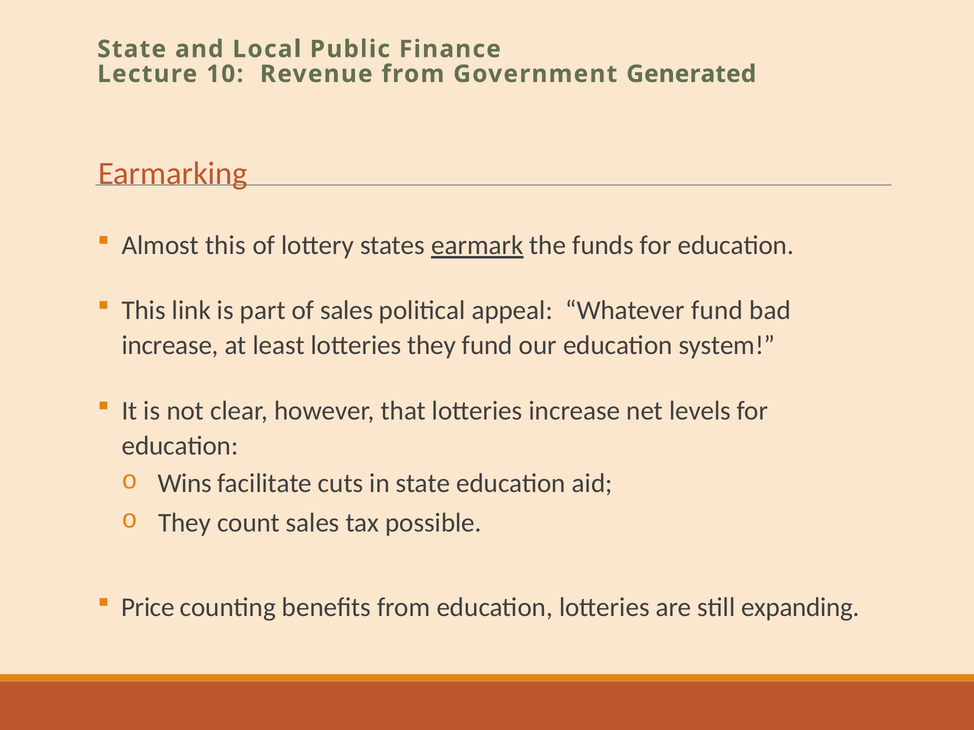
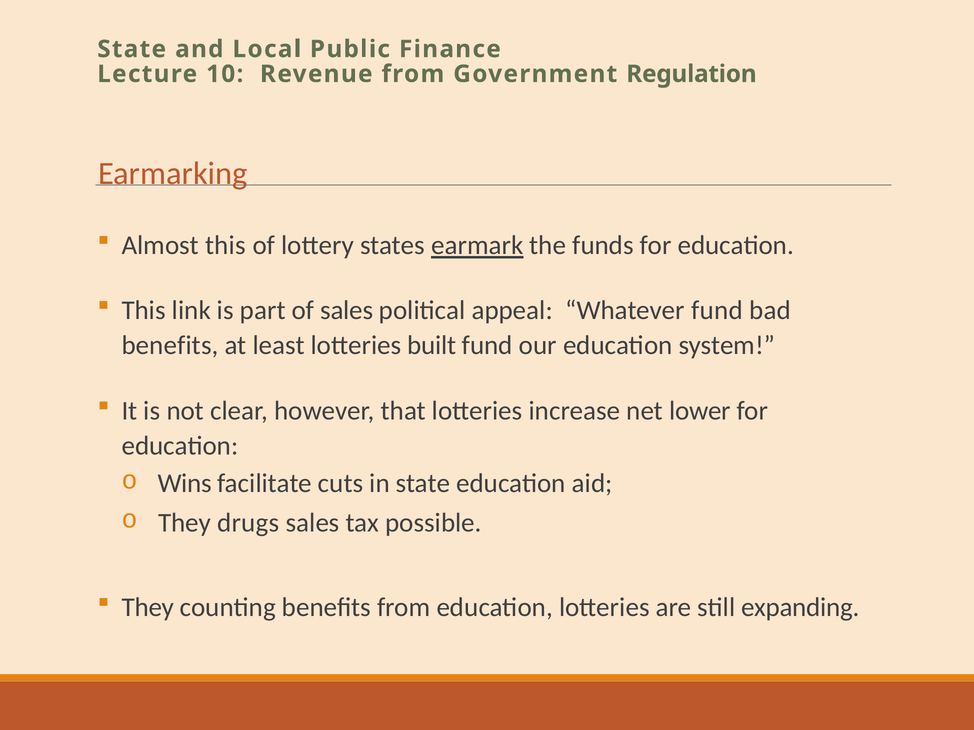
Generated: Generated -> Regulation
increase at (170, 346): increase -> benefits
lotteries they: they -> built
levels: levels -> lower
count: count -> drugs
Price at (148, 608): Price -> They
